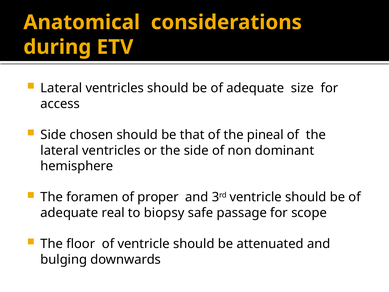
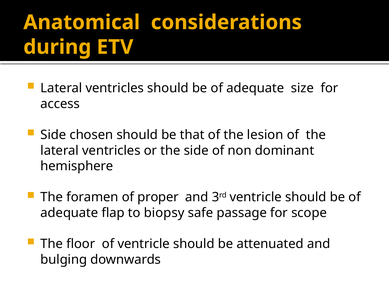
pineal: pineal -> lesion
real: real -> flap
